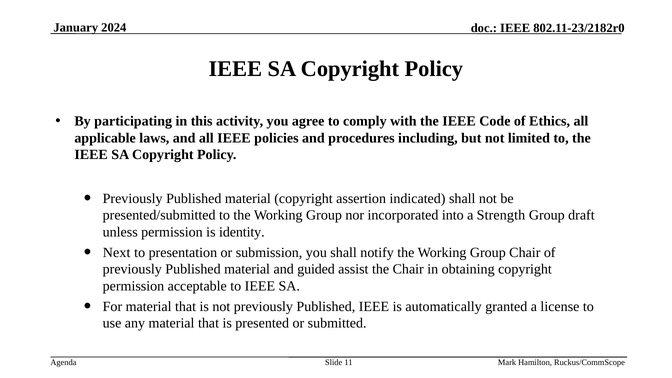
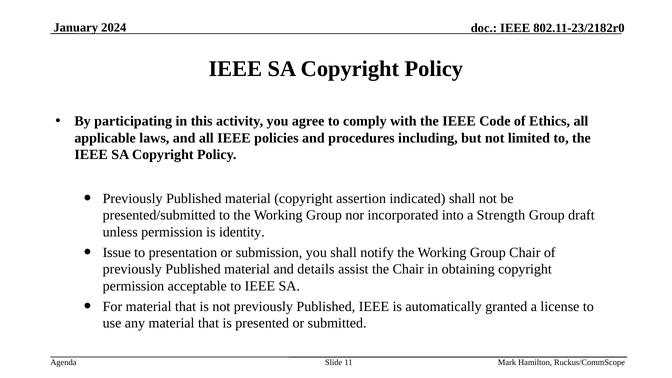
Next: Next -> Issue
guided: guided -> details
